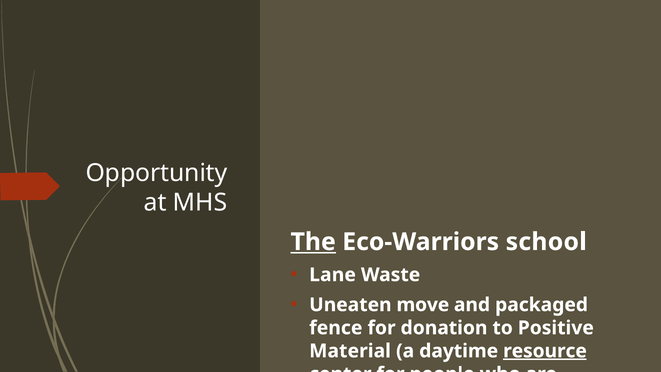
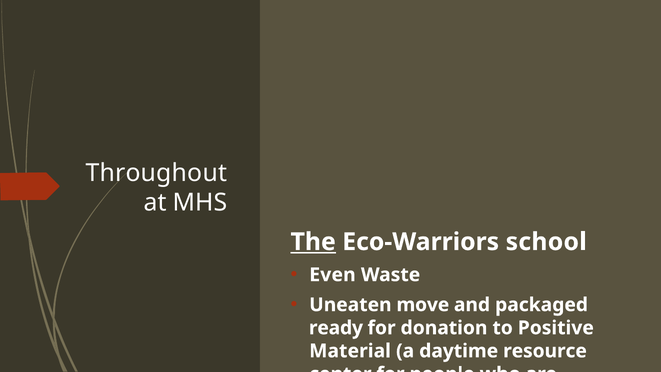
Opportunity: Opportunity -> Throughout
Lane: Lane -> Even
fence: fence -> ready
resource underline: present -> none
